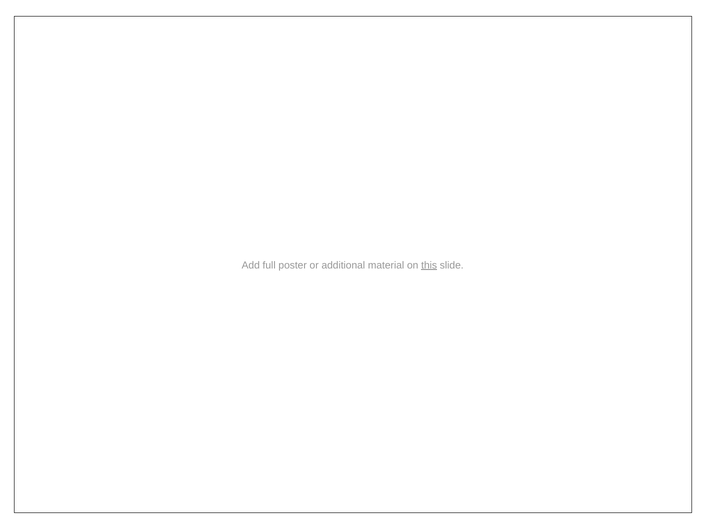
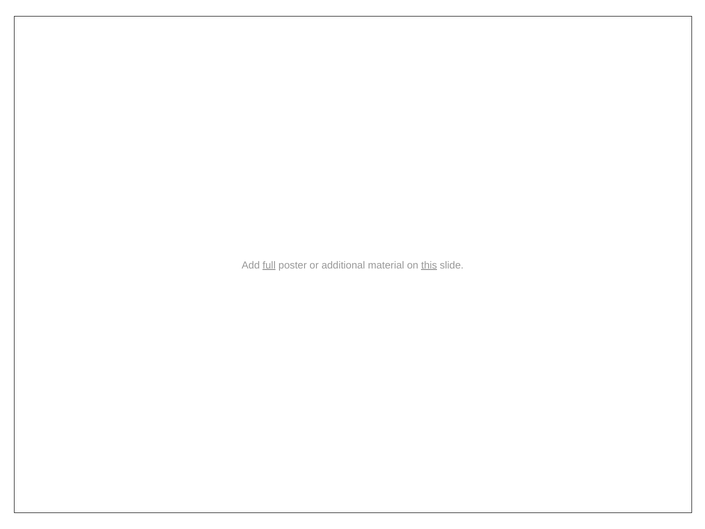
full underline: none -> present
